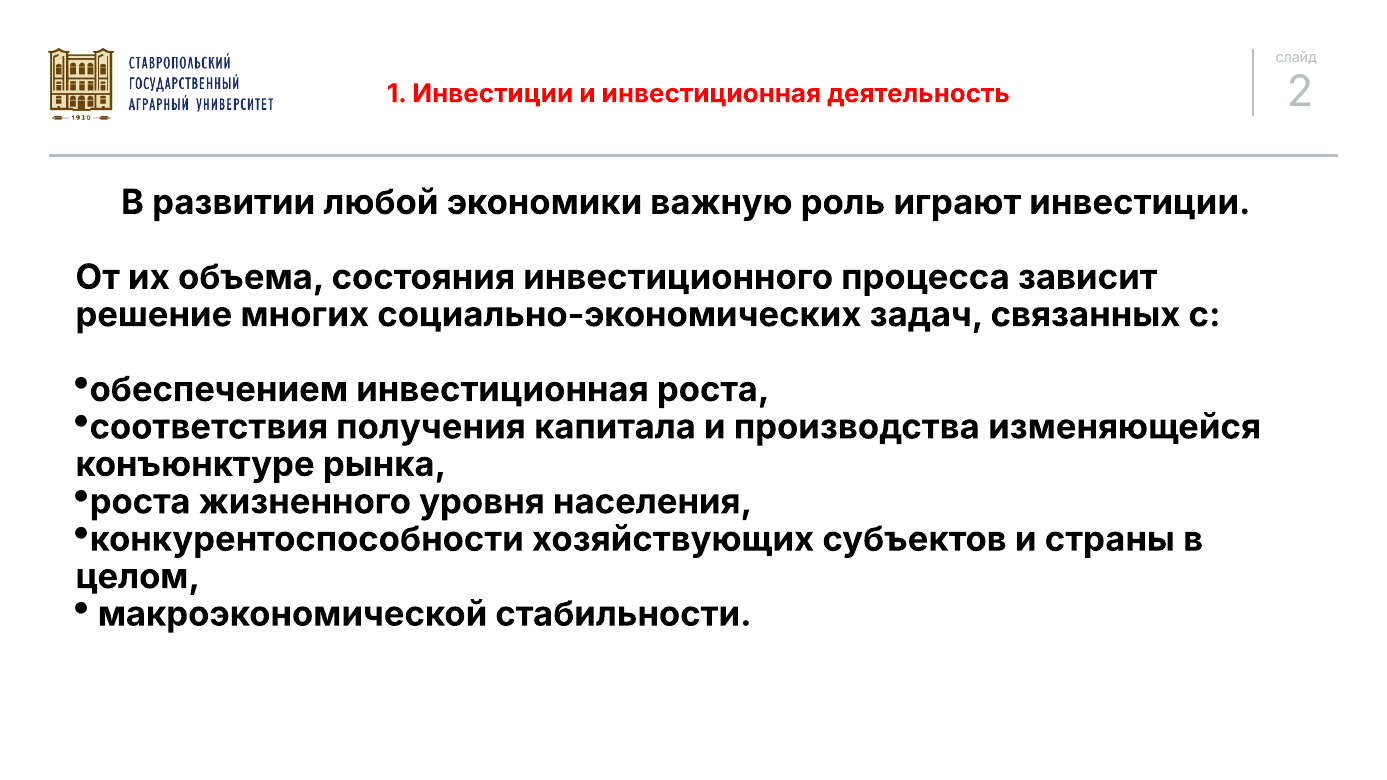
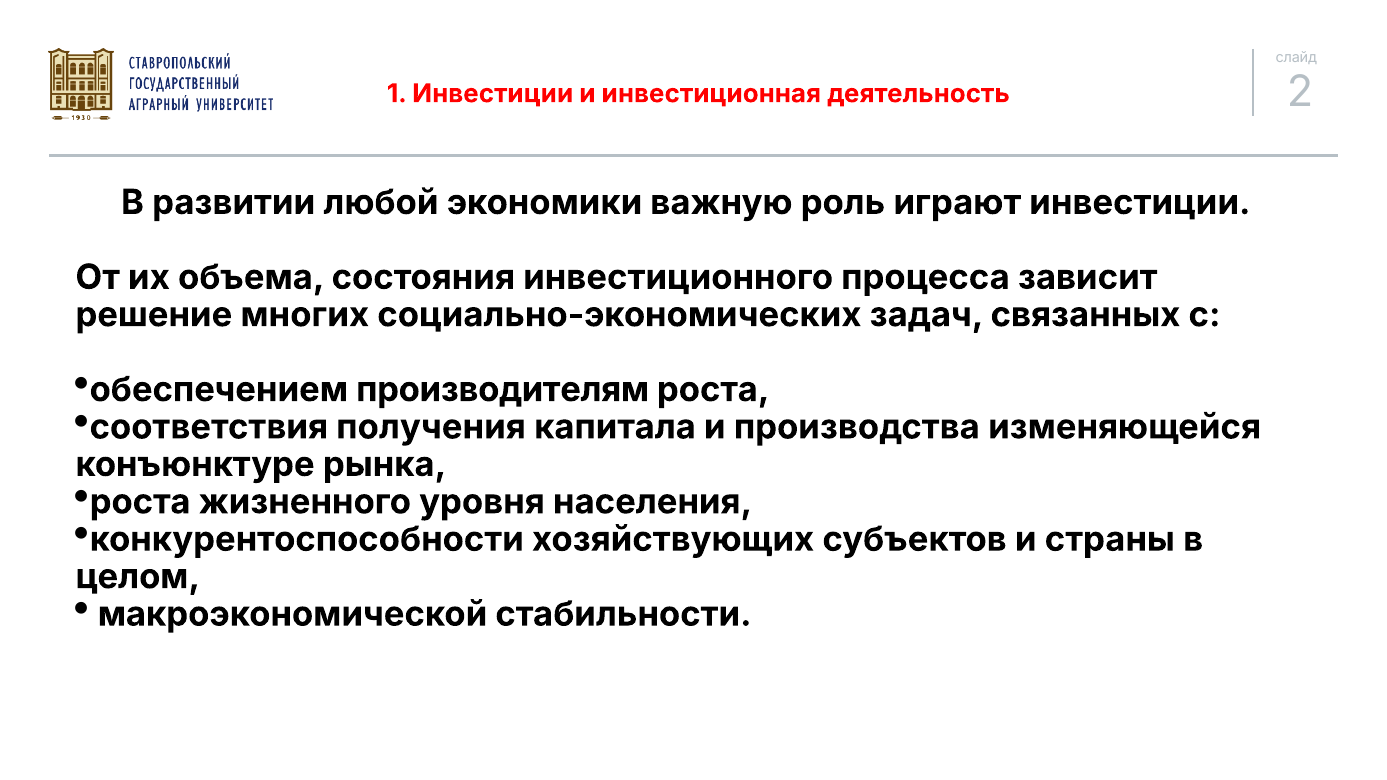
обеспечением инвестиционная: инвестиционная -> производителям
